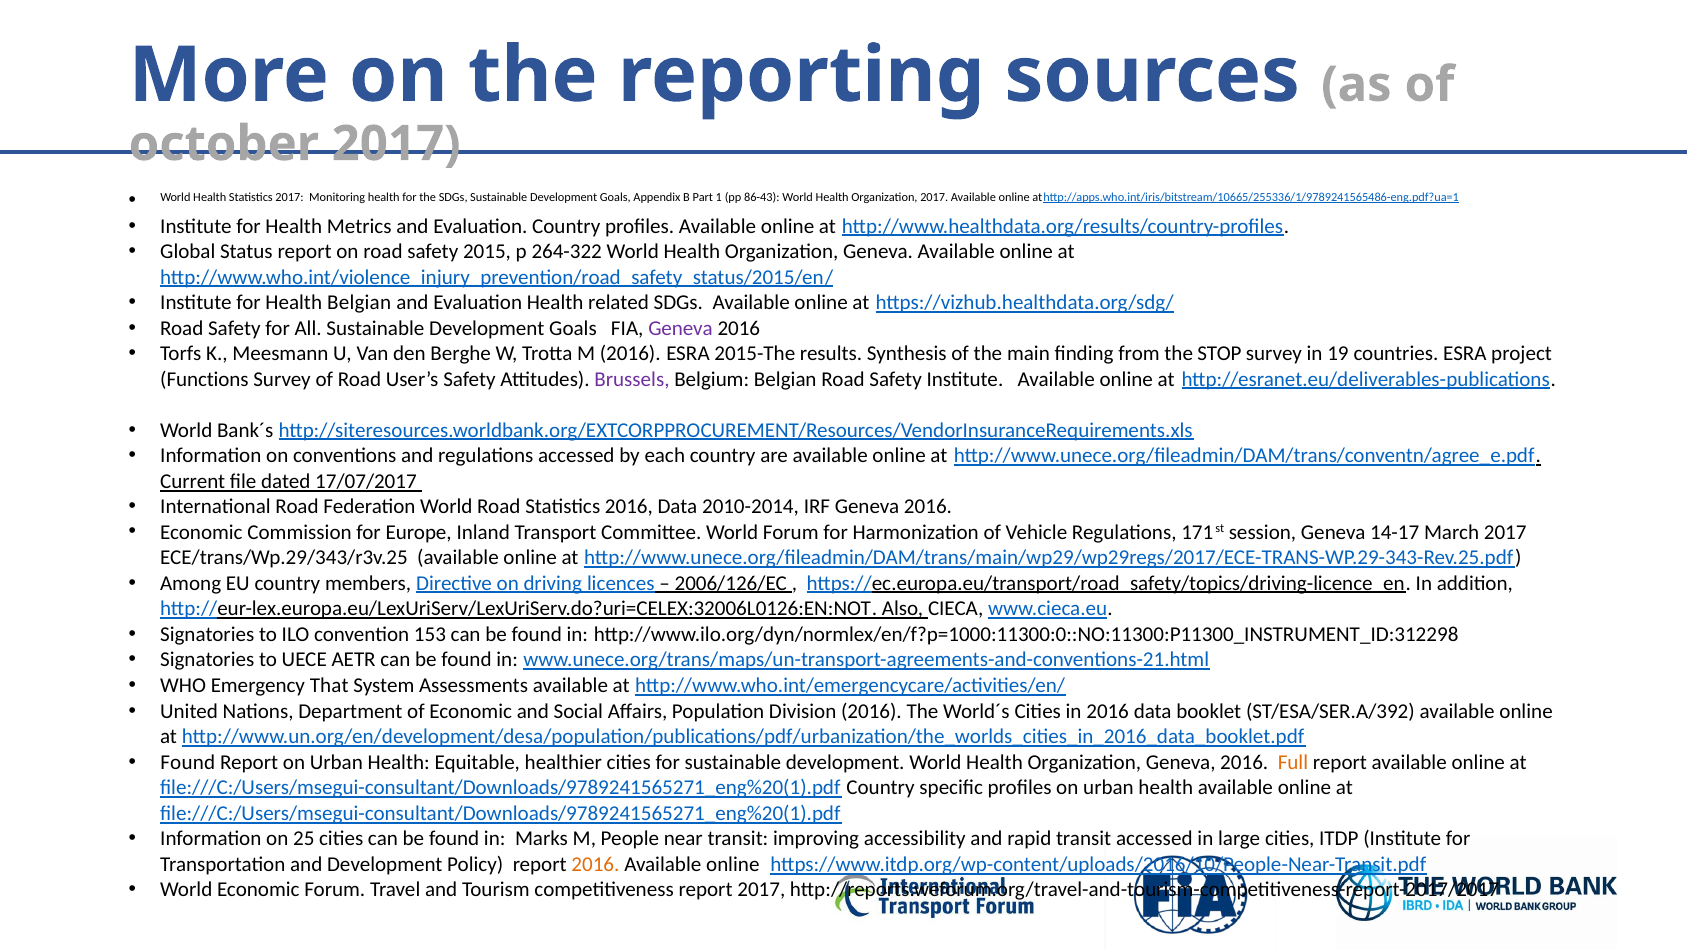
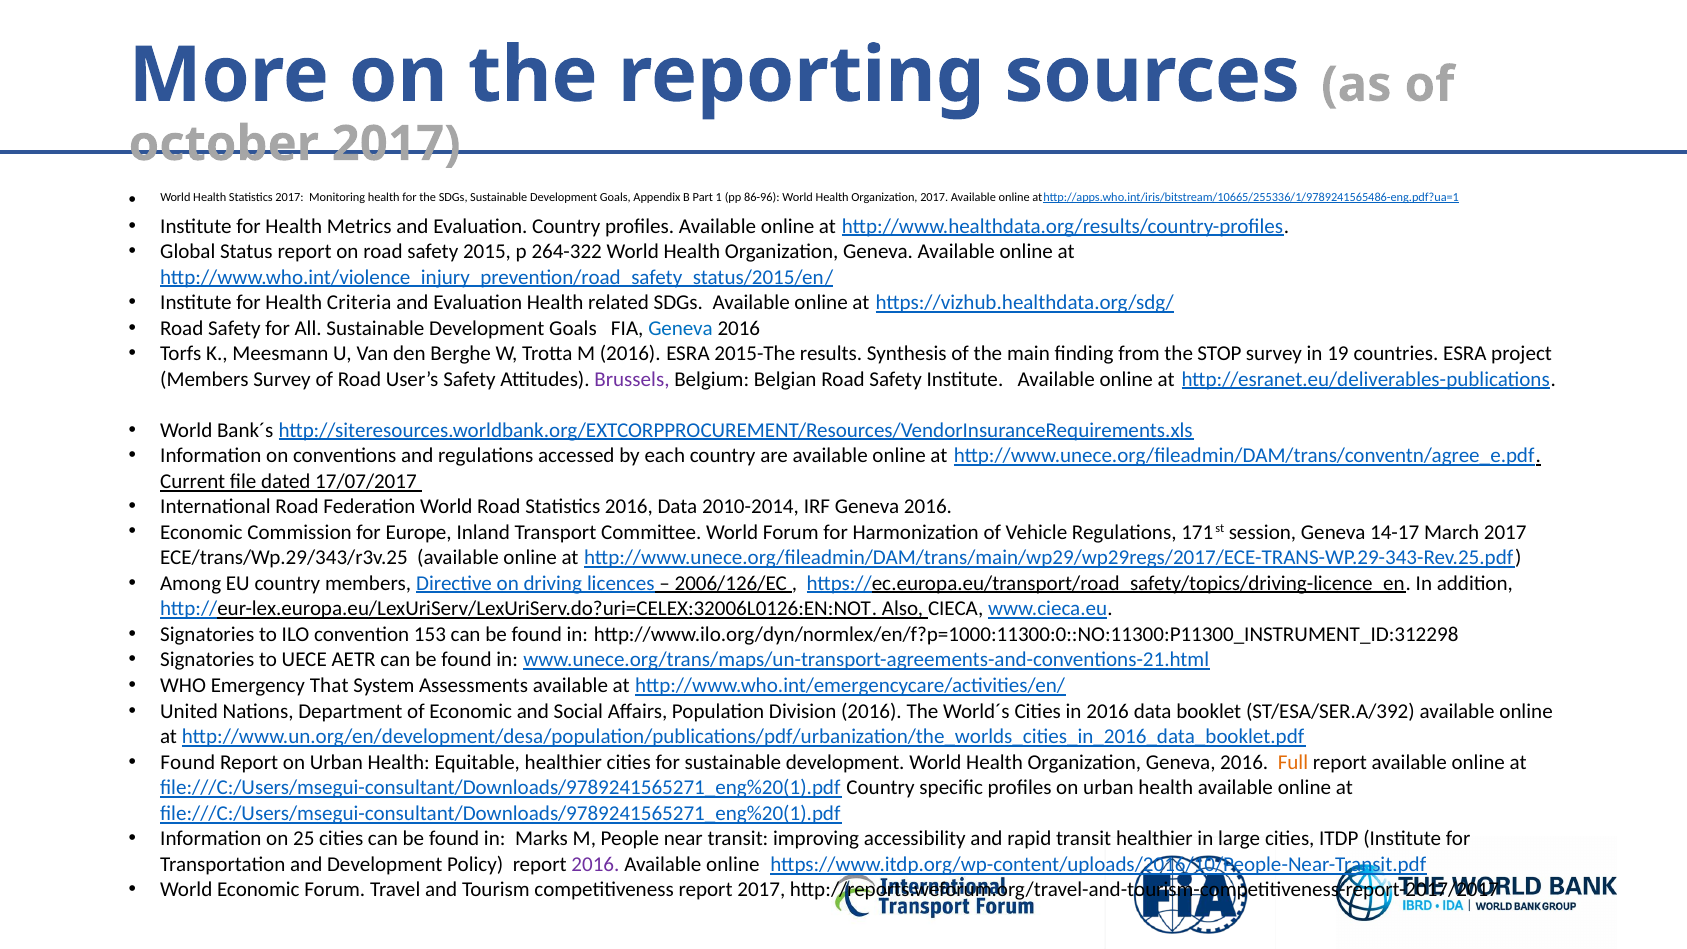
86-43: 86-43 -> 86-96
Health Belgian: Belgian -> Criteria
Geneva at (681, 328) colour: purple -> blue
Functions at (204, 379): Functions -> Members
transit accessed: accessed -> healthier
2016 at (595, 864) colour: orange -> purple
